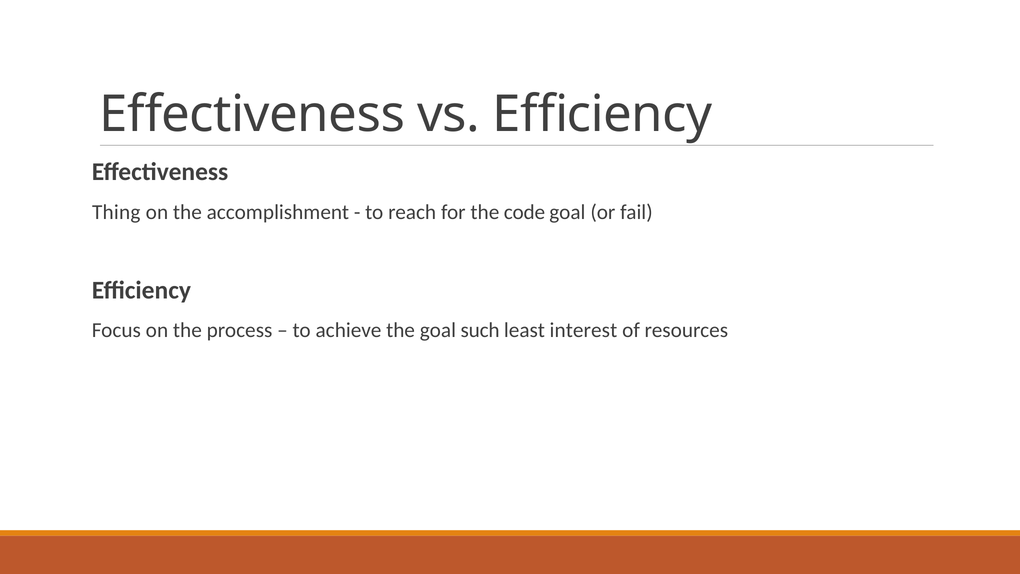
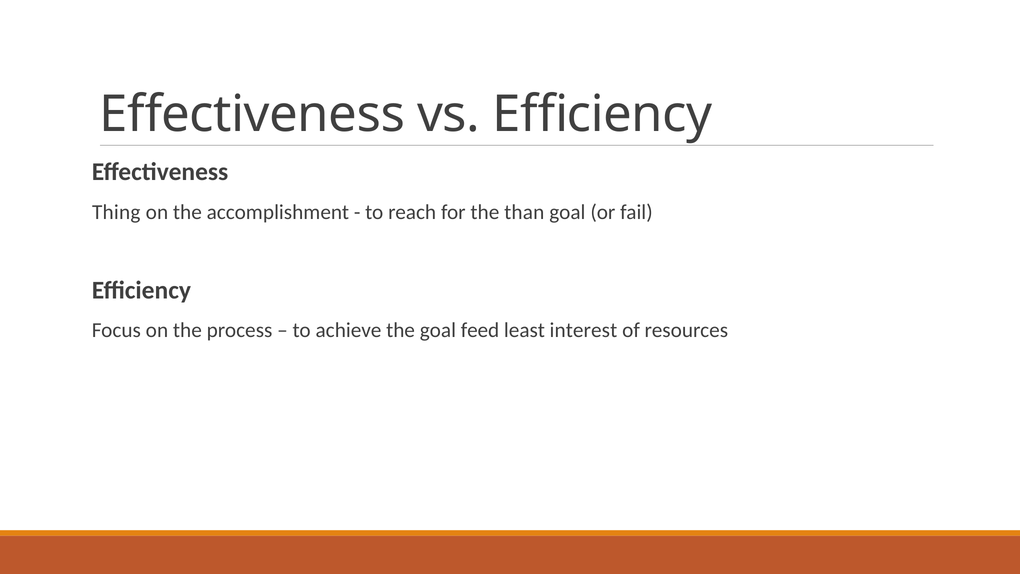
code: code -> than
such: such -> feed
